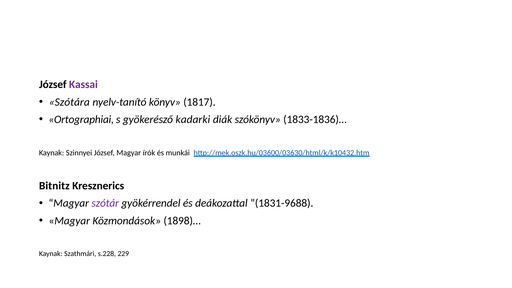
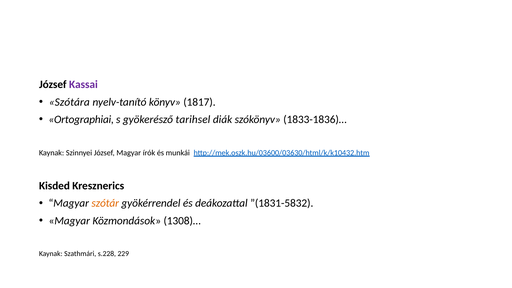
kadarki: kadarki -> tarihsel
Bitnitz: Bitnitz -> Kisded
szótár colour: purple -> orange
”(1831-9688: ”(1831-9688 -> ”(1831-5832
1898)…: 1898)… -> 1308)…
